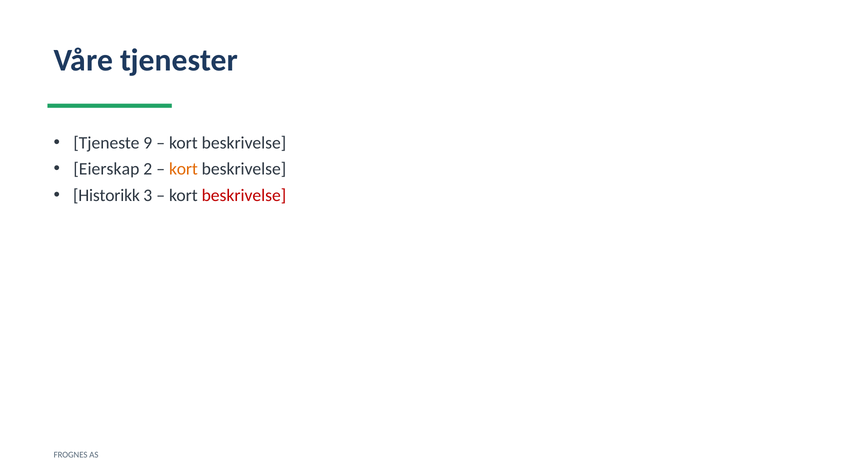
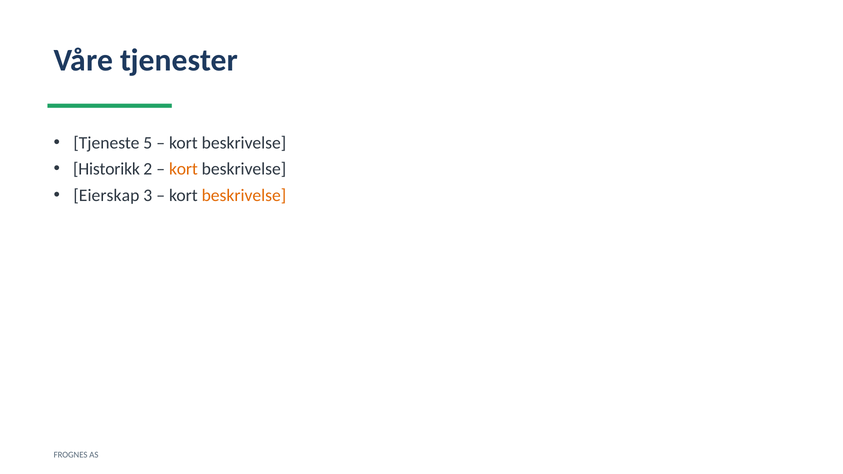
9: 9 -> 5
Eierskap: Eierskap -> Historikk
Historikk: Historikk -> Eierskap
beskrivelse at (244, 195) colour: red -> orange
